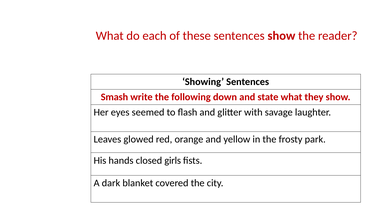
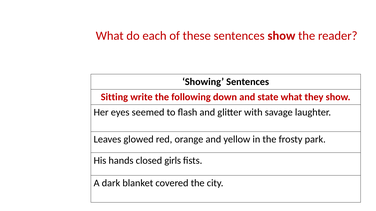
Smash: Smash -> Sitting
